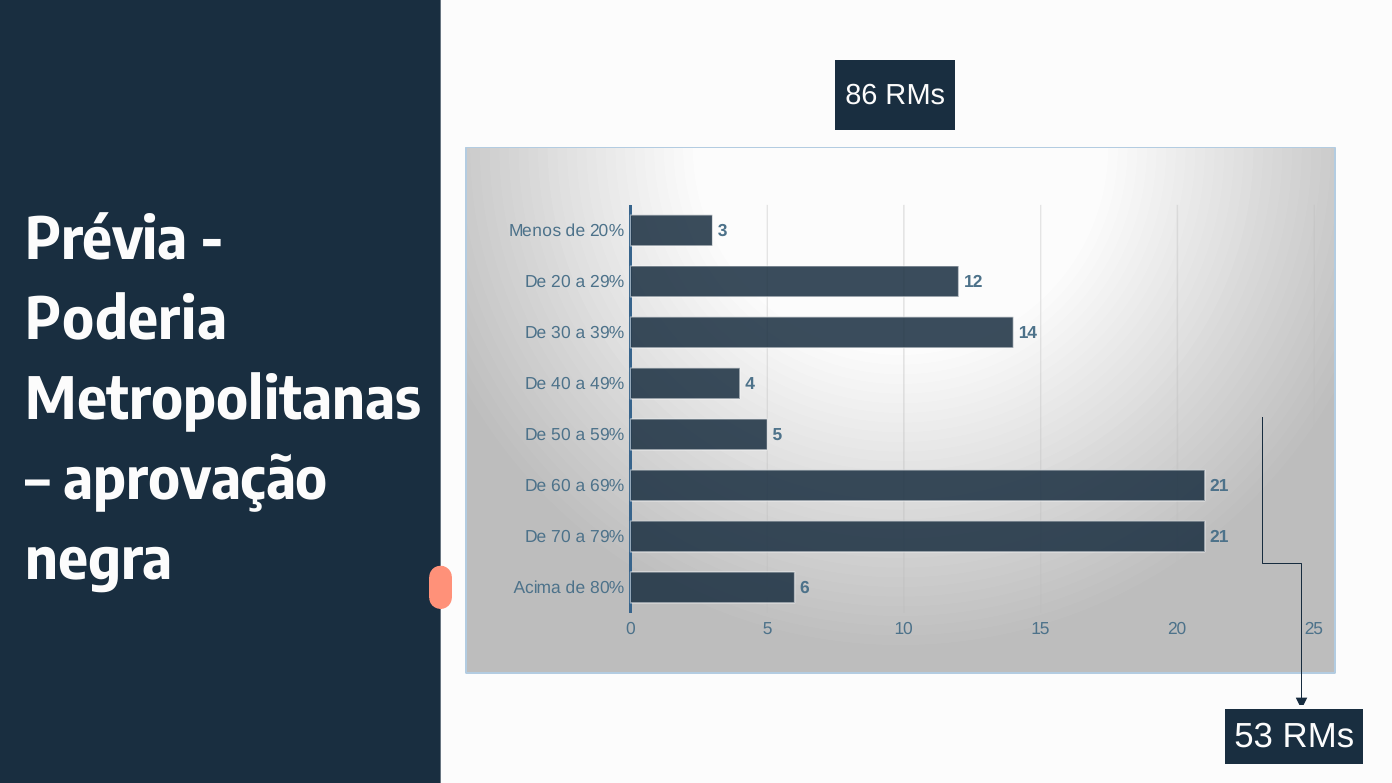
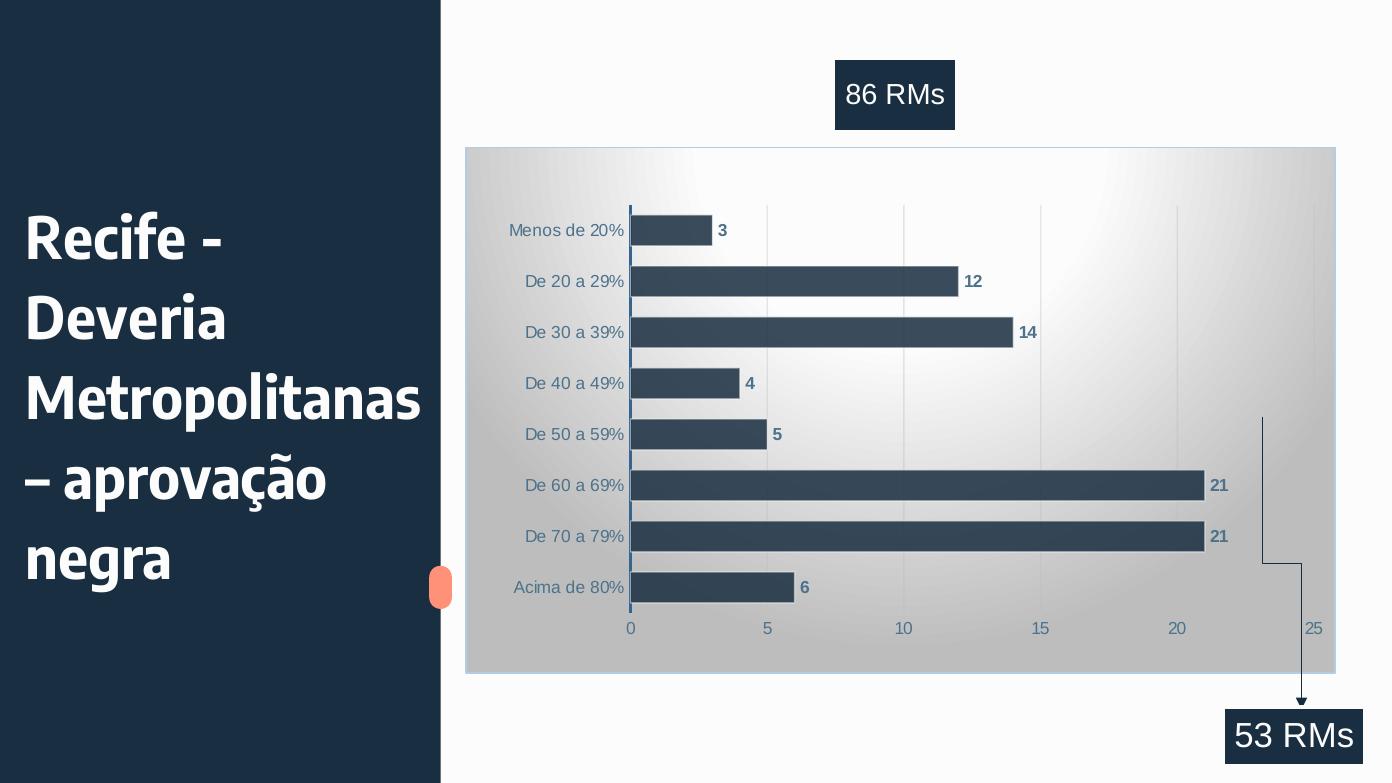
Prévia: Prévia -> Recife
Poderia: Poderia -> Deveria
